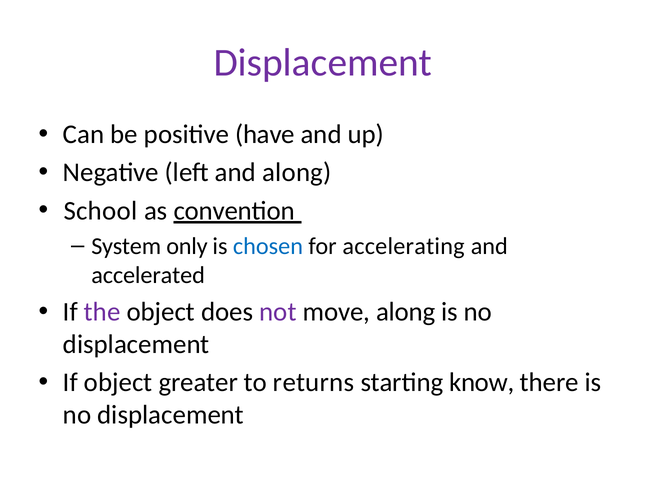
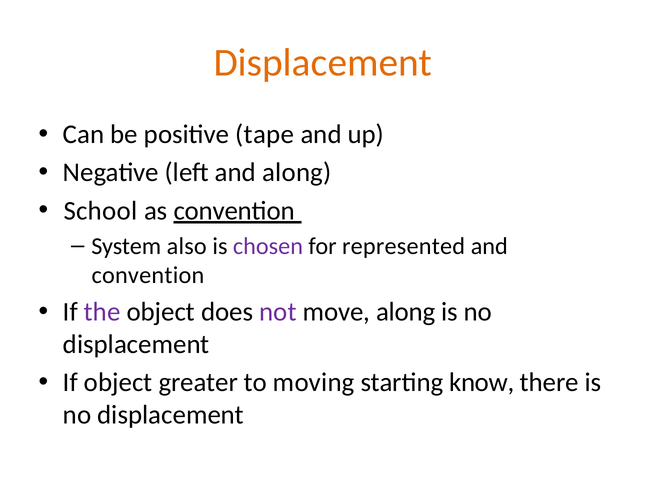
Displacement at (323, 63) colour: purple -> orange
have: have -> tape
only: only -> also
chosen colour: blue -> purple
accelerating: accelerating -> represented
accelerated at (148, 275): accelerated -> convention
returns: returns -> moving
